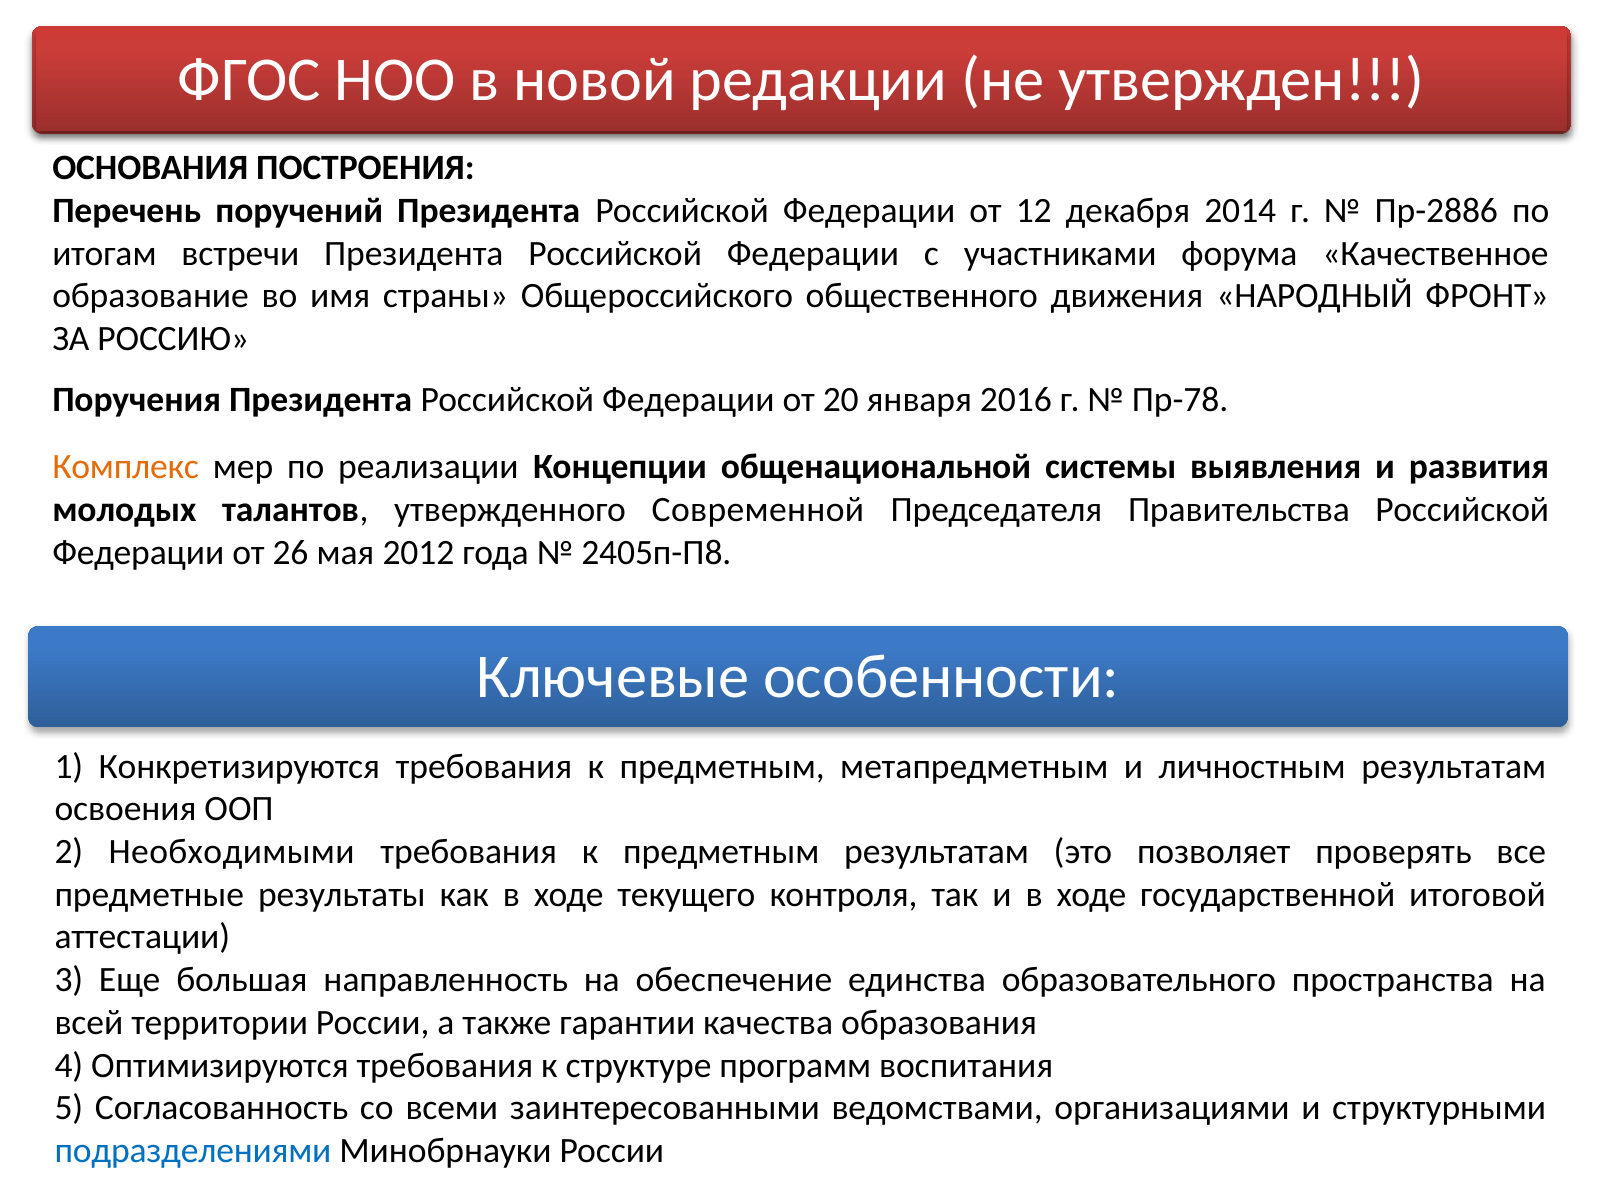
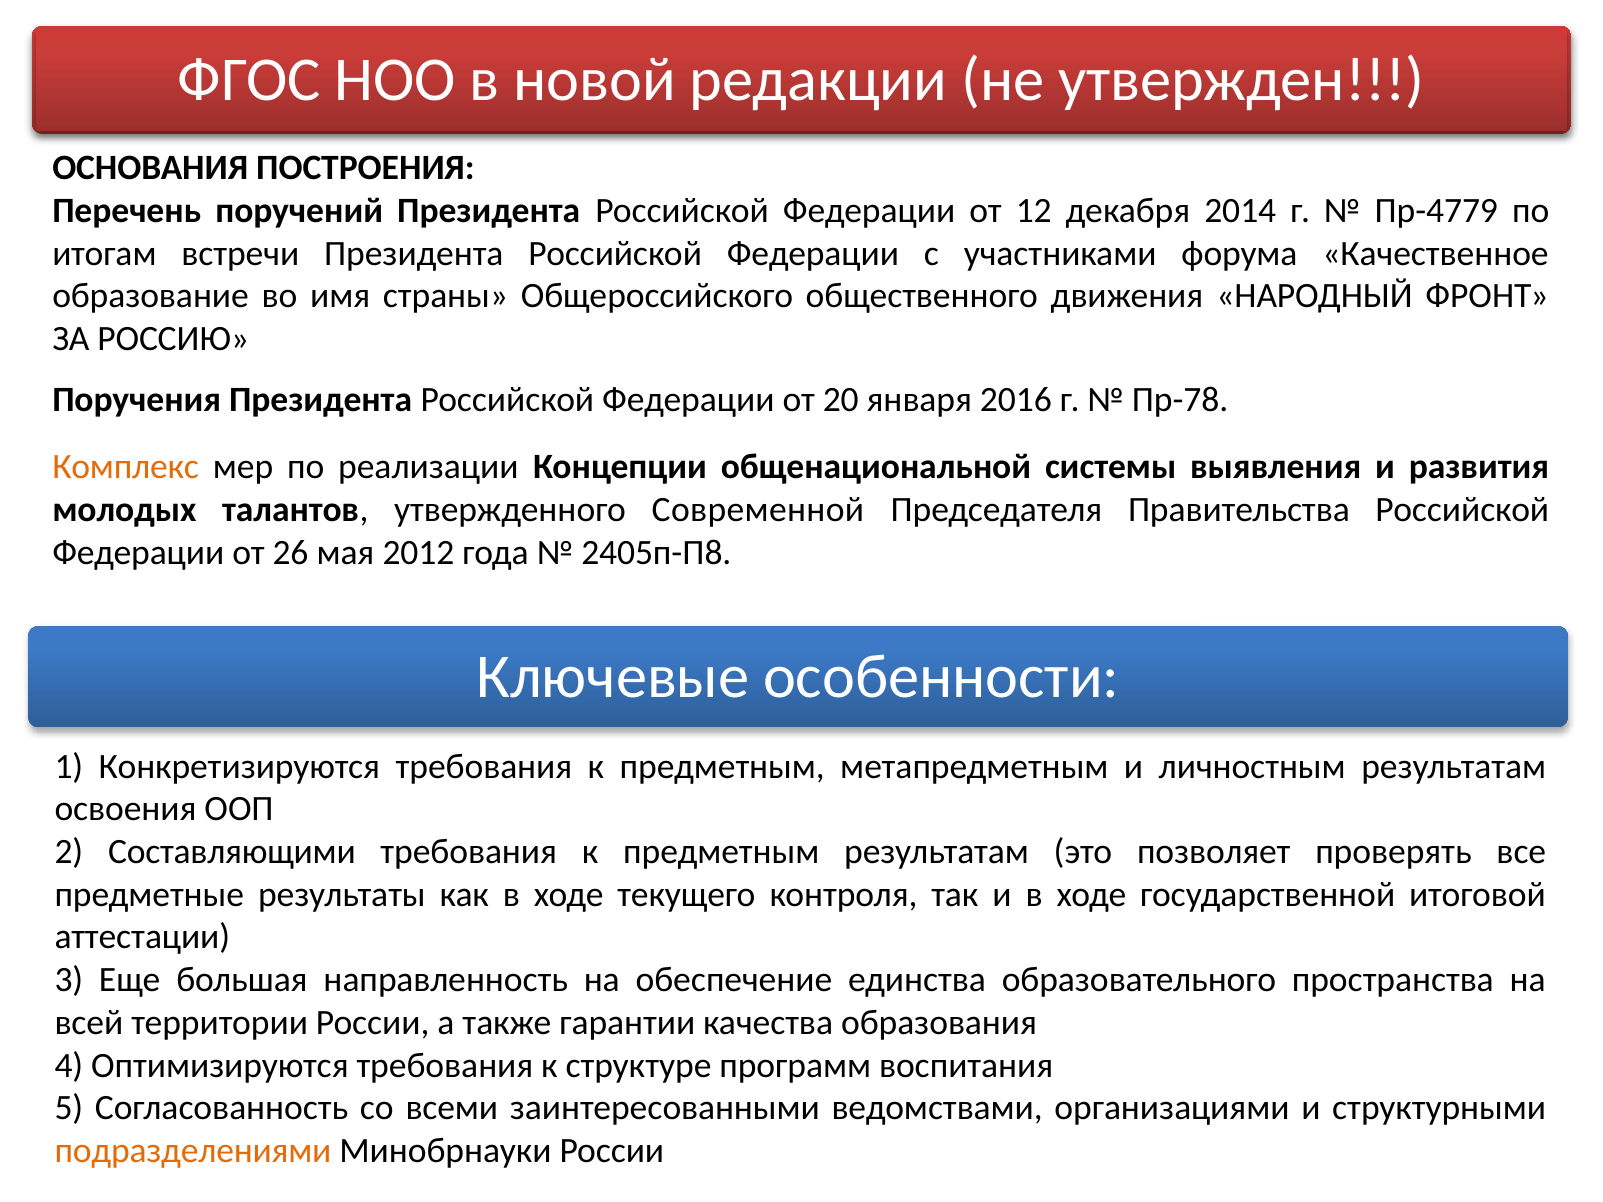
Пр-2886: Пр-2886 -> Пр-4779
Необходимыми: Необходимыми -> Составляющими
подразделениями colour: blue -> orange
